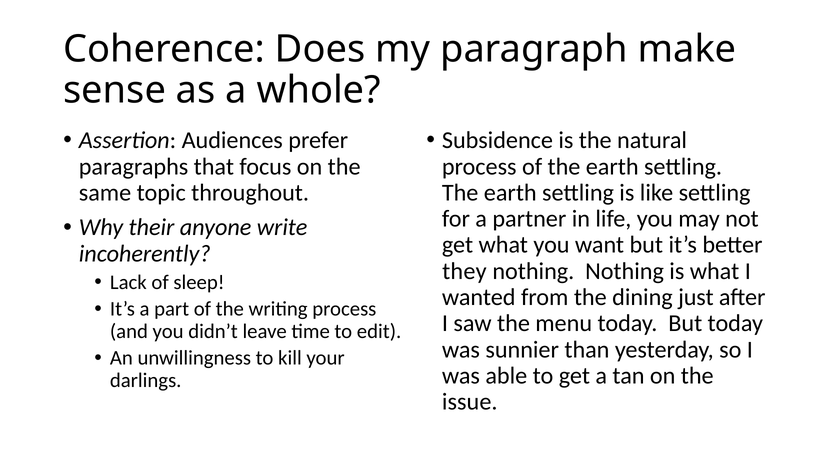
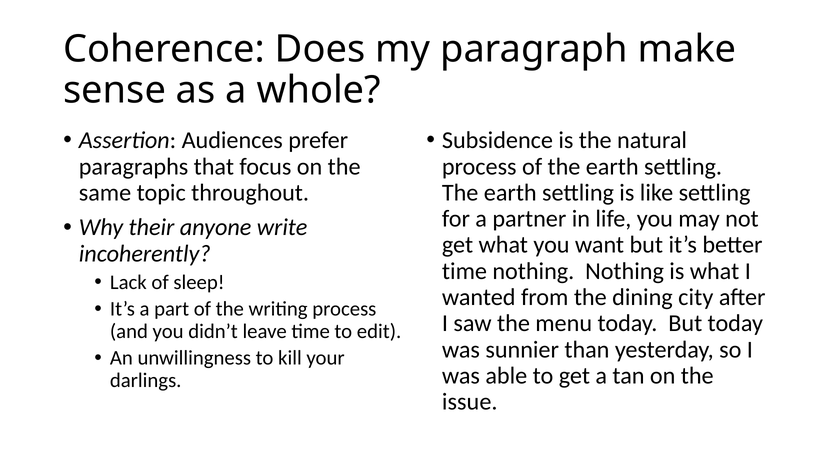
they at (464, 271): they -> time
just: just -> city
